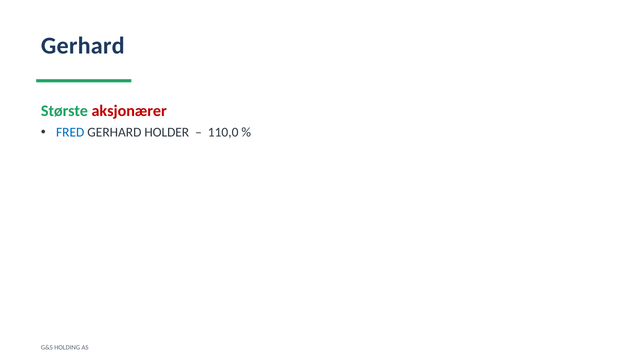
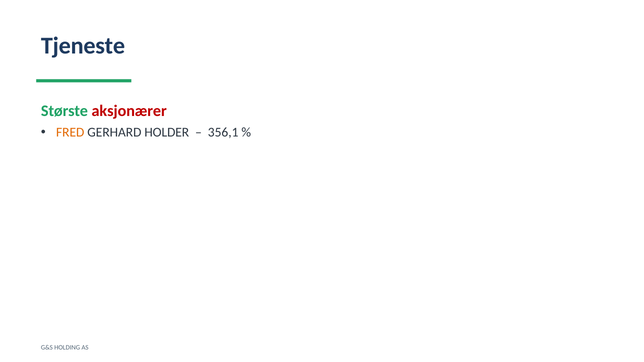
Gerhard at (83, 46): Gerhard -> Tjeneste
FRED colour: blue -> orange
110,0: 110,0 -> 356,1
